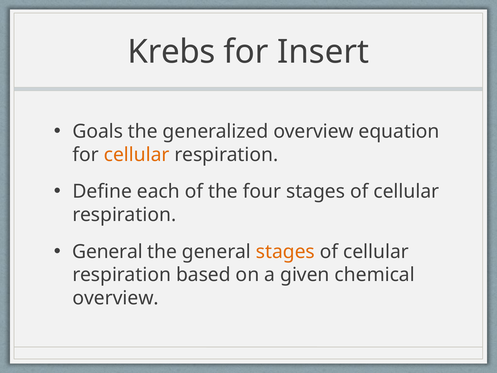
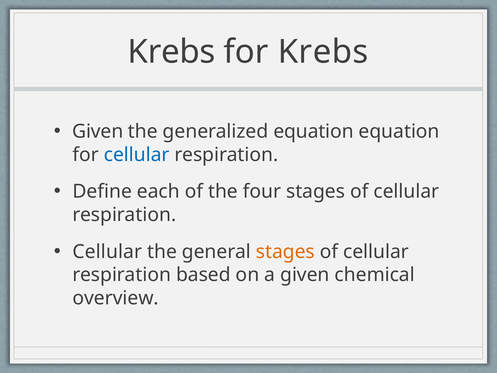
for Insert: Insert -> Krebs
Goals at (98, 131): Goals -> Given
generalized overview: overview -> equation
cellular at (137, 155) colour: orange -> blue
General at (107, 252): General -> Cellular
